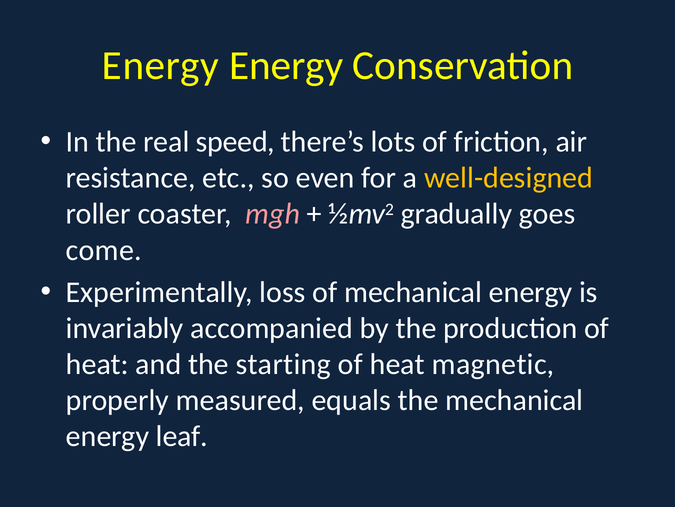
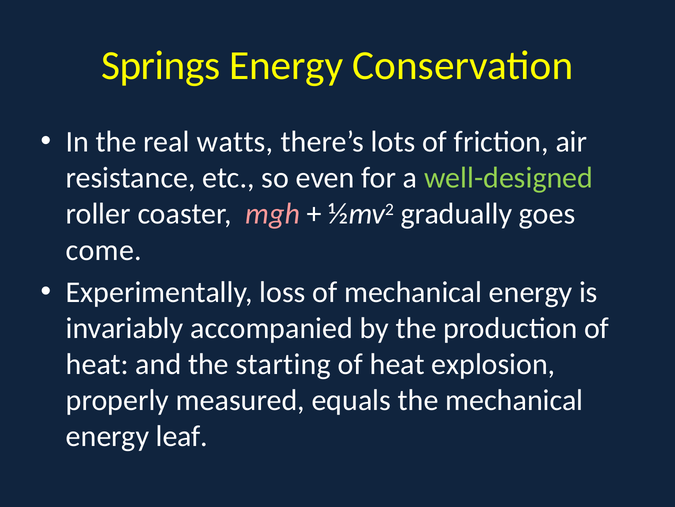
Energy at (160, 65): Energy -> Springs
speed: speed -> watts
well-designed colour: yellow -> light green
magnetic: magnetic -> explosion
